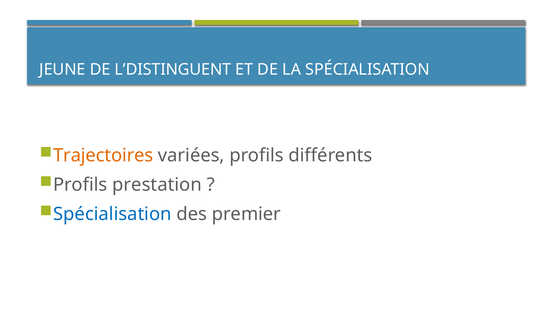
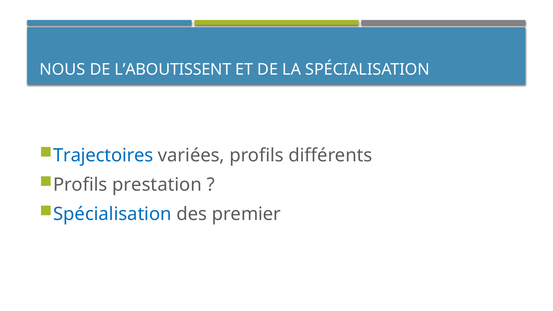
JEUNE: JEUNE -> NOUS
L’DISTINGUENT: L’DISTINGUENT -> L’ABOUTISSENT
Trajectoires colour: orange -> blue
